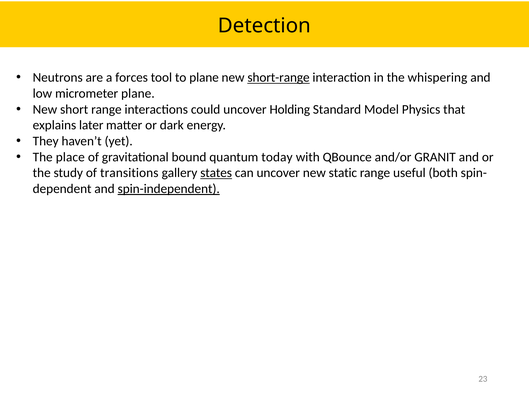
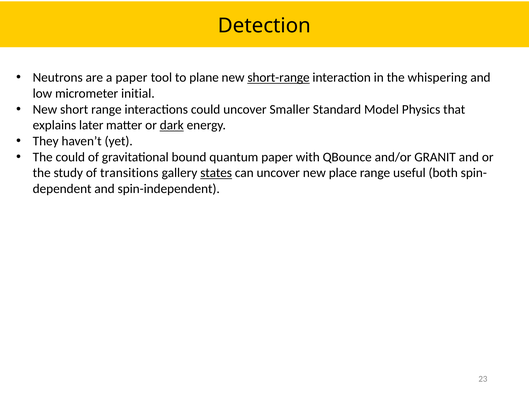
a forces: forces -> paper
micrometer plane: plane -> initial
Holding: Holding -> Smaller
dark underline: none -> present
The place: place -> could
quantum today: today -> paper
static: static -> place
spin-independent underline: present -> none
